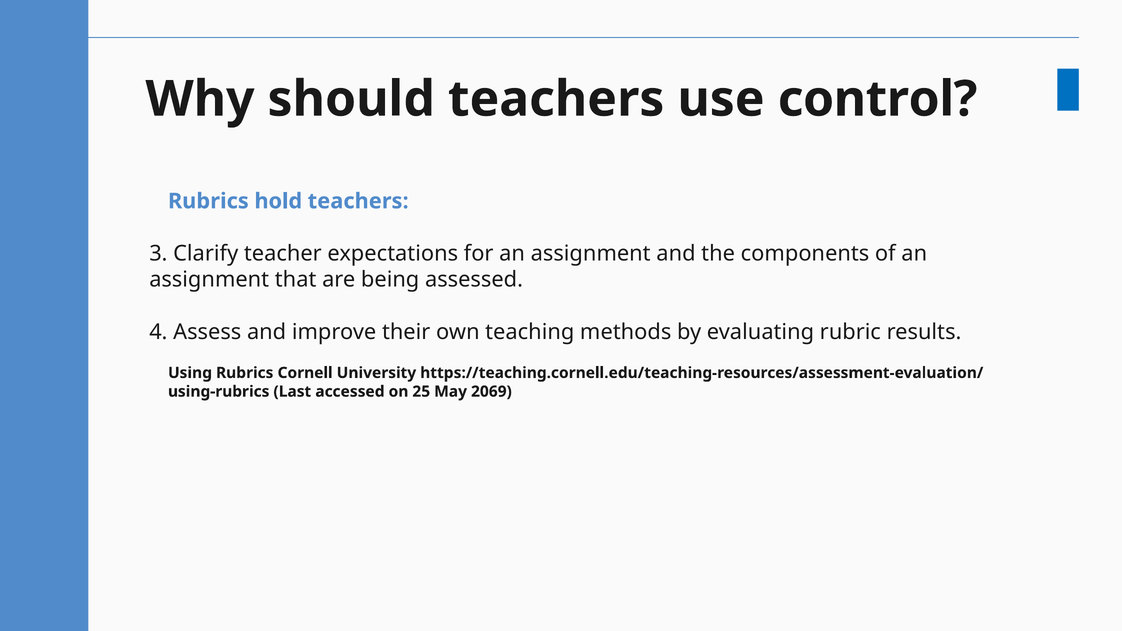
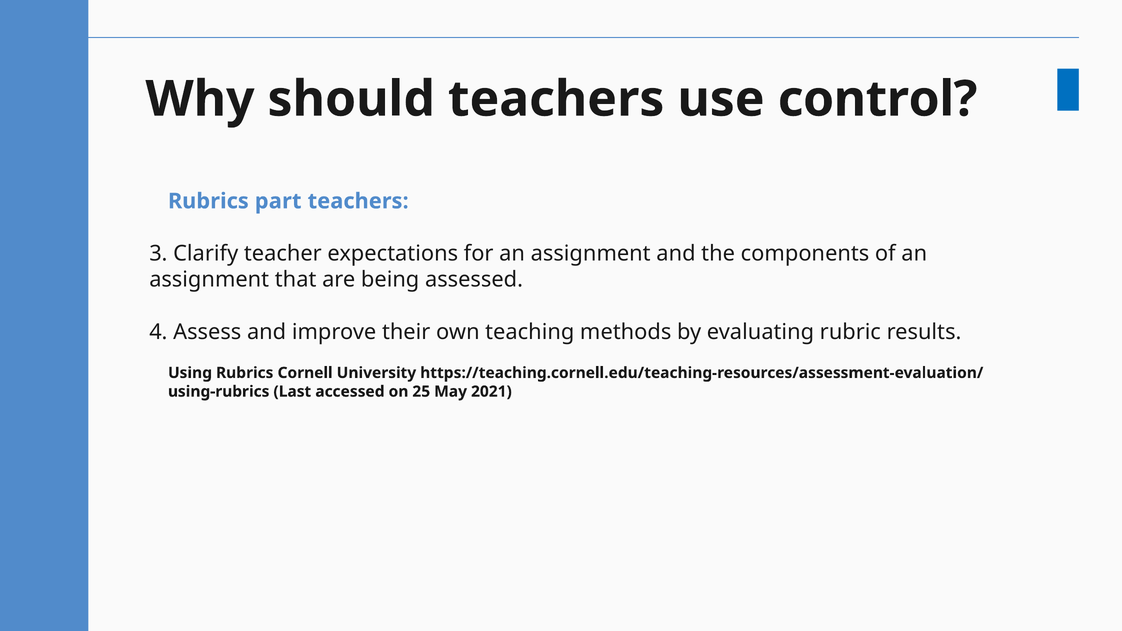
hold: hold -> part
2069: 2069 -> 2021
